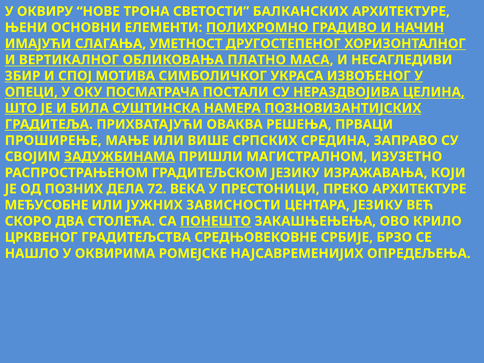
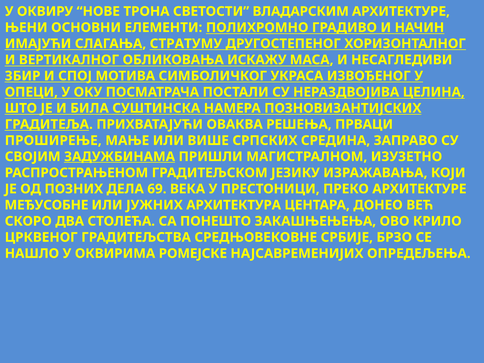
БАЛКАНСКИХ: БАЛКАНСКИХ -> ВЛАДАРСКИМ
УМЕТНОСТ: УМЕТНОСТ -> СТРАТУМУ
ПЛАТНО: ПЛАТНО -> ИСКАЖУ
72: 72 -> 69
ЗАВИСНОСТИ: ЗАВИСНОСТИ -> АРХИТЕКТУРА
ЦЕНТАРА ЈЕЗИКУ: ЈЕЗИКУ -> ДОНЕО
ПОНЕШТО underline: present -> none
